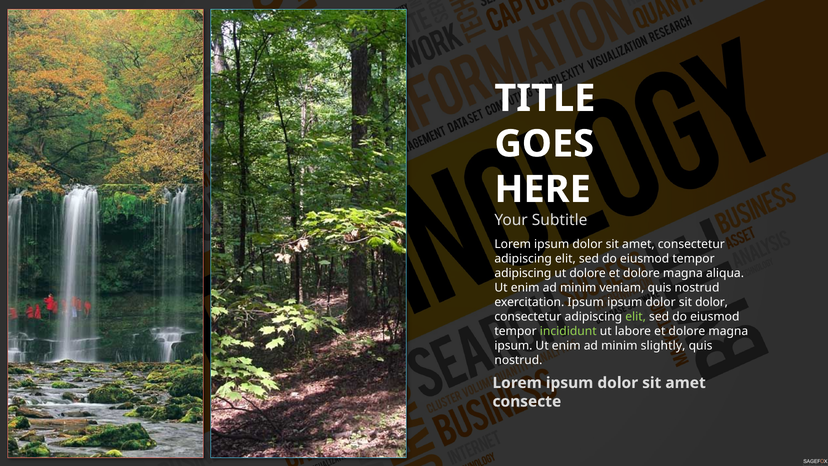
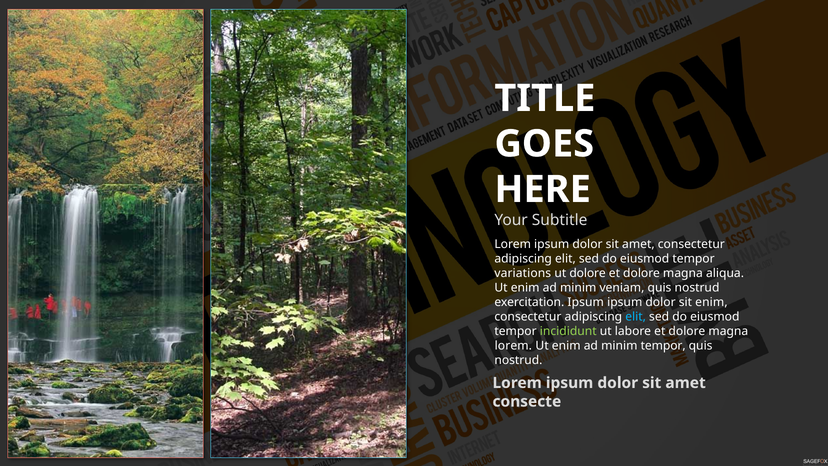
adipiscing at (523, 273): adipiscing -> variations
sit dolor: dolor -> enim
elit at (636, 317) colour: light green -> light blue
ipsum at (513, 346): ipsum -> lorem
minim slightly: slightly -> tempor
